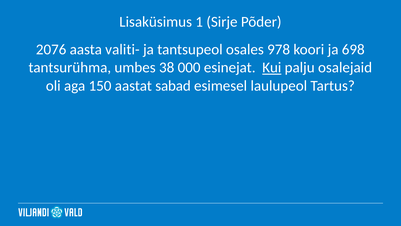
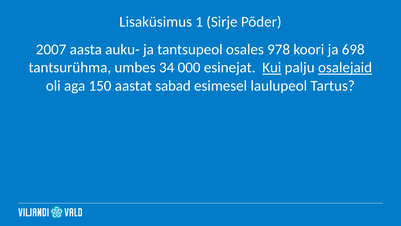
2076: 2076 -> 2007
valiti-: valiti- -> auku-
38: 38 -> 34
osalejaid underline: none -> present
